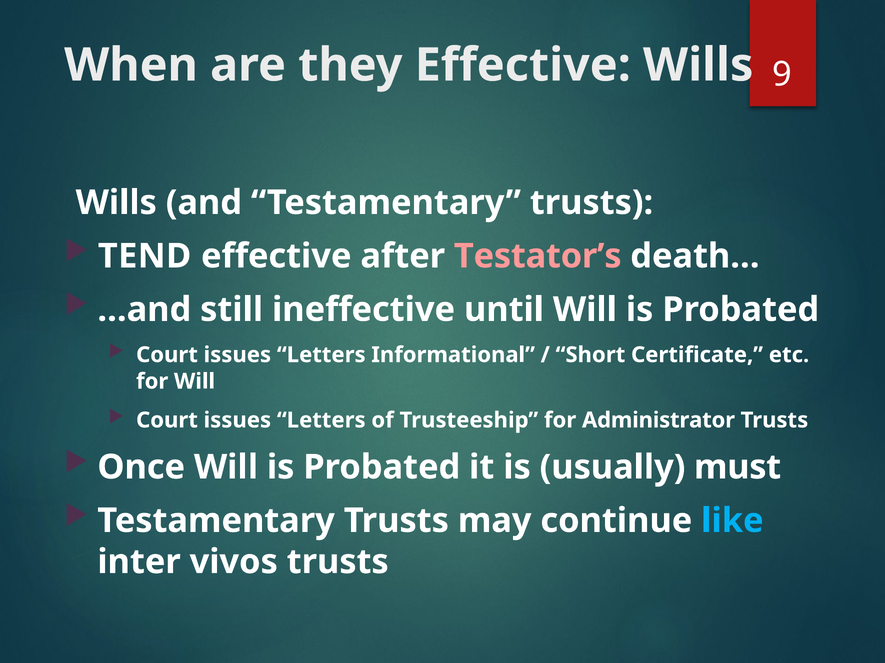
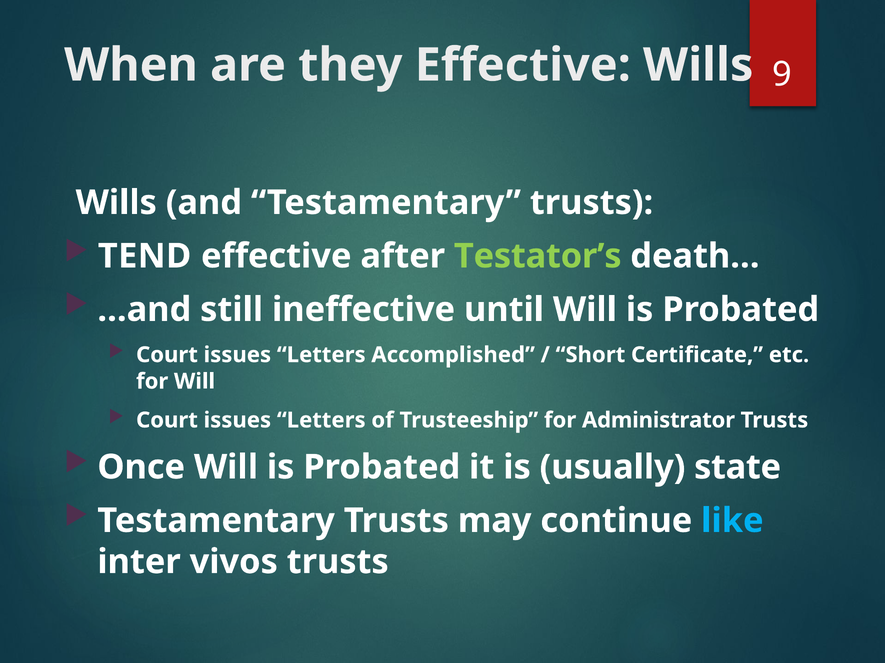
Testator’s colour: pink -> light green
Informational: Informational -> Accomplished
must: must -> state
